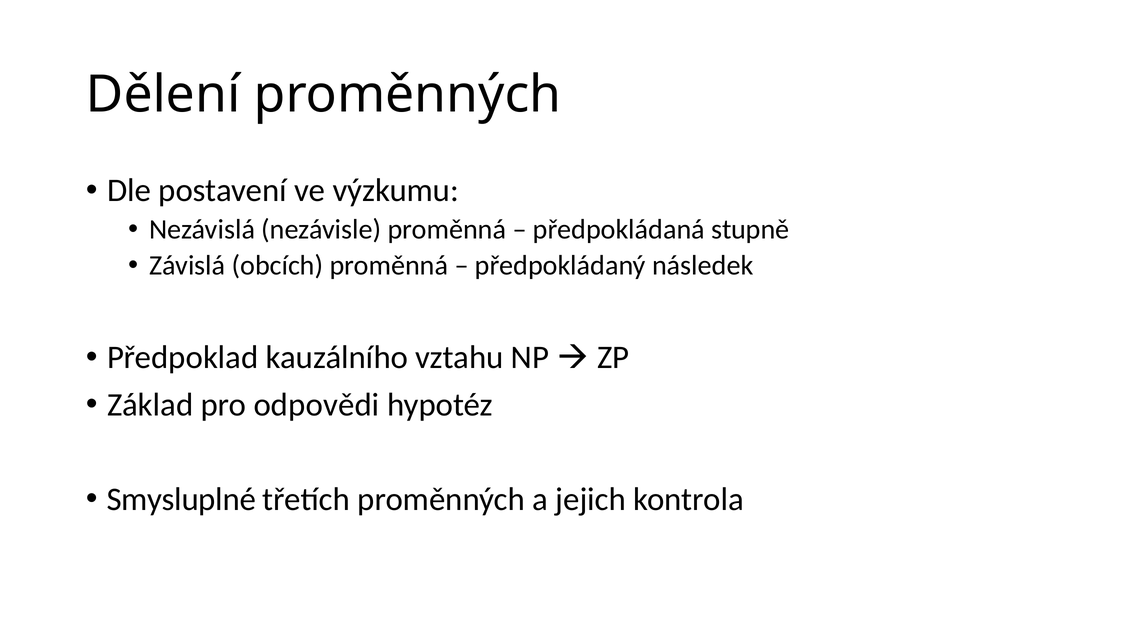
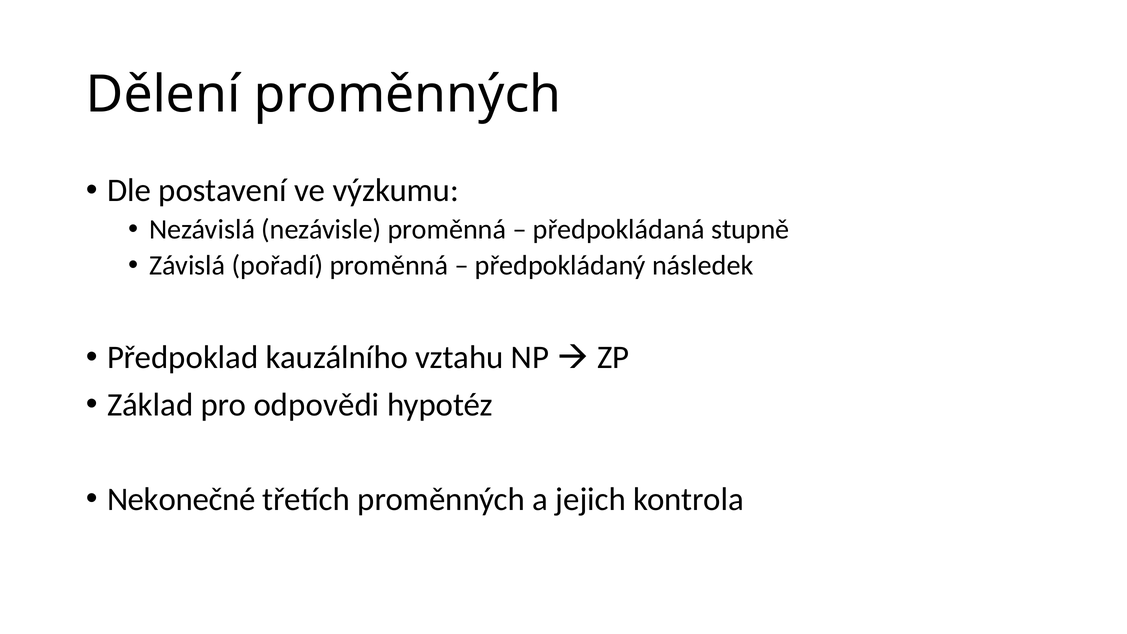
obcích: obcích -> pořadí
Smysluplné: Smysluplné -> Nekonečné
